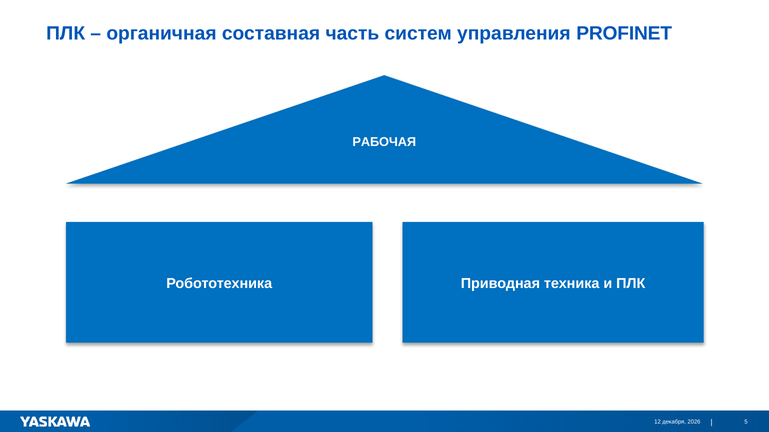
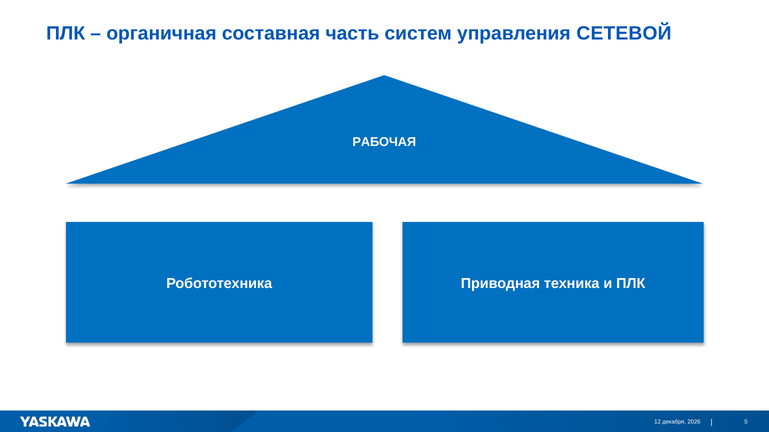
PROFINET: PROFINET -> СЕТЕВОЙ
